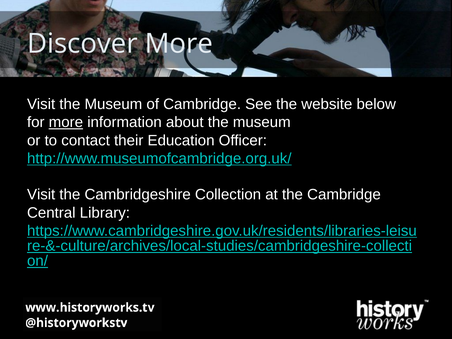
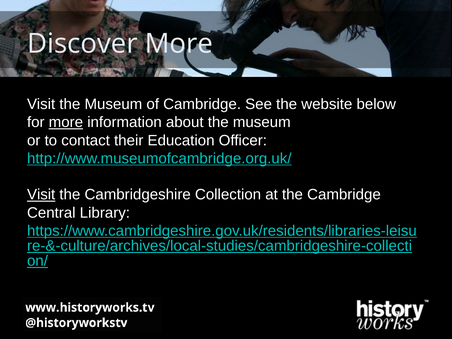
Visit at (41, 195) underline: none -> present
